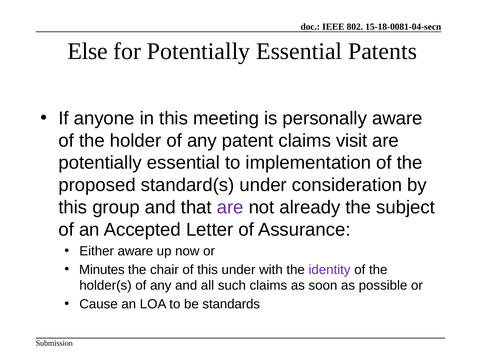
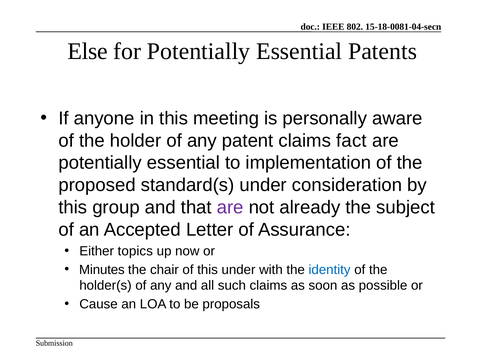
visit: visit -> fact
Either aware: aware -> topics
identity colour: purple -> blue
standards: standards -> proposals
